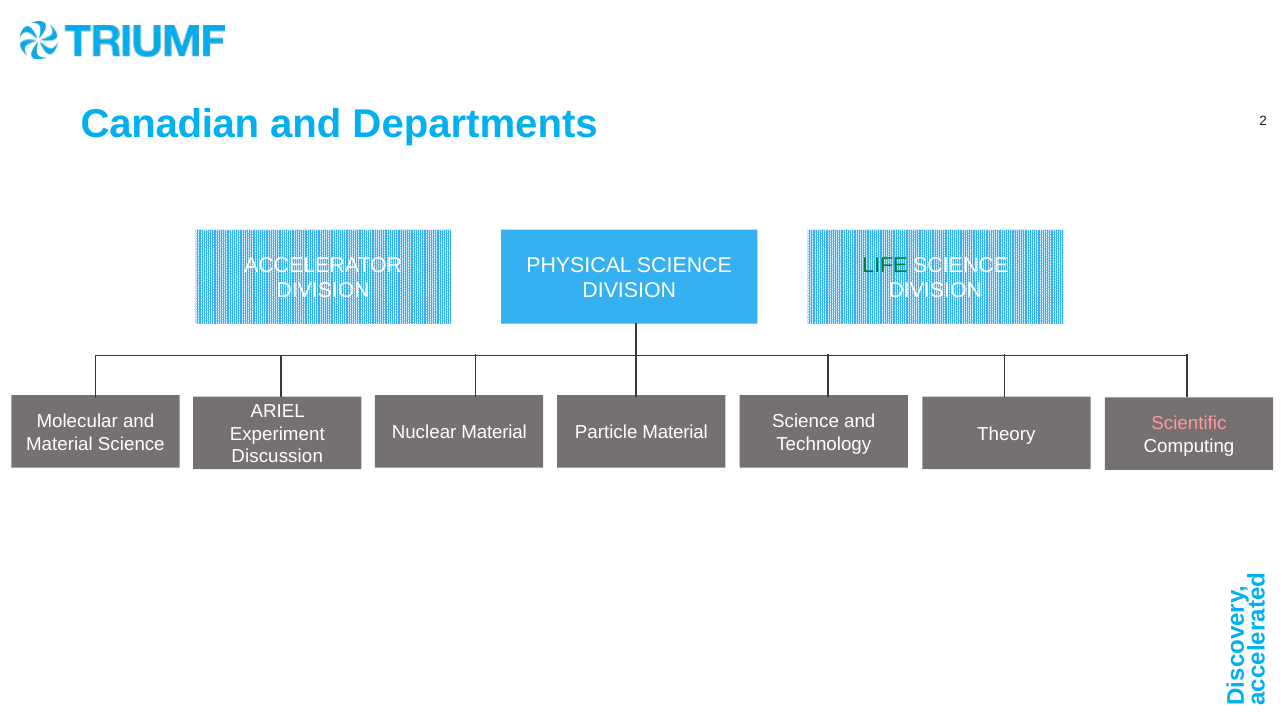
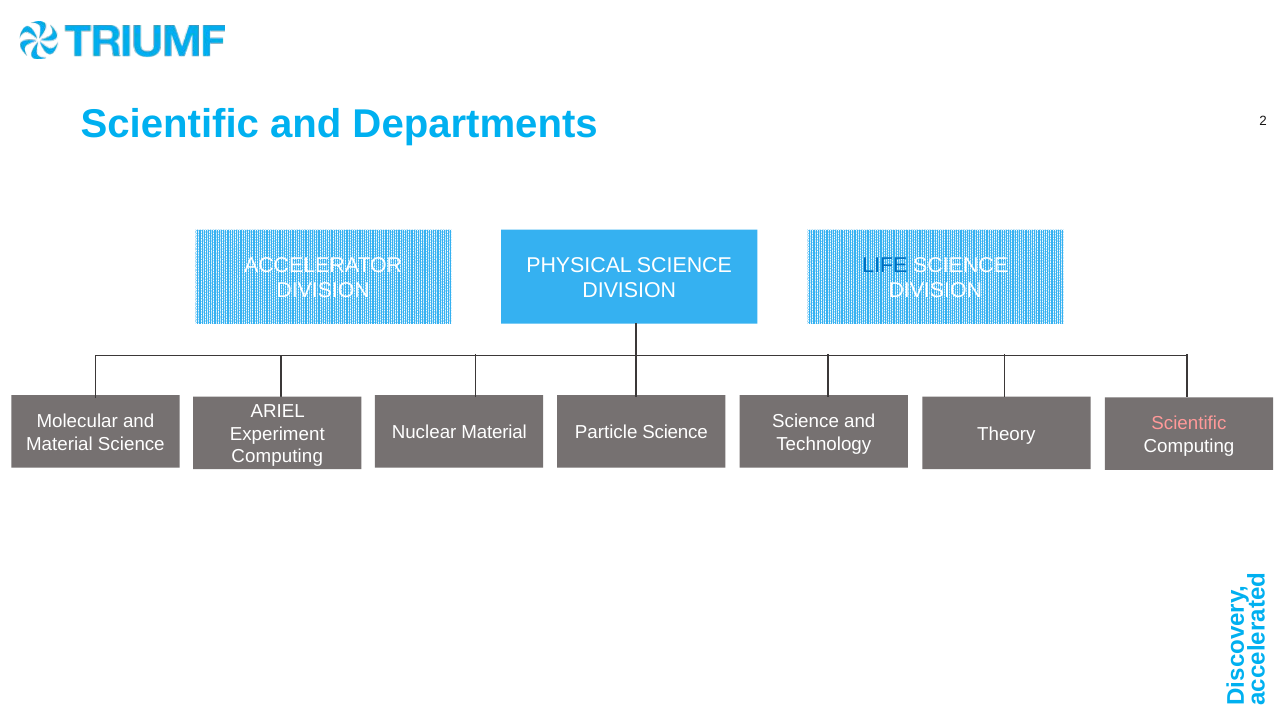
Canadian at (170, 125): Canadian -> Scientific
LIFE colour: green -> blue
Particle Material: Material -> Science
Discussion at (277, 456): Discussion -> Computing
